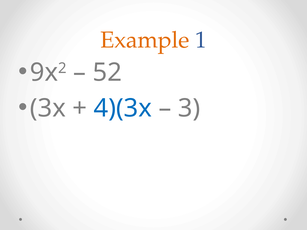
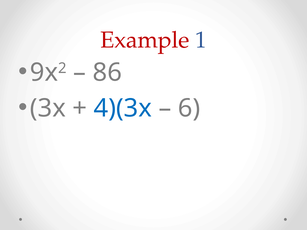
Example colour: orange -> red
52: 52 -> 86
3: 3 -> 6
